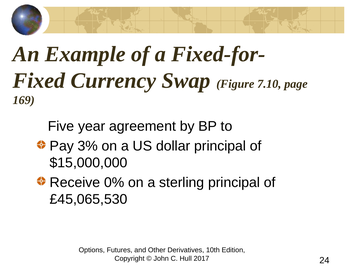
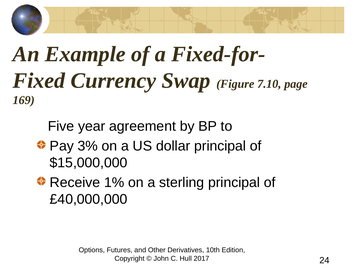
0%: 0% -> 1%
£45,065,530: £45,065,530 -> £40,000,000
